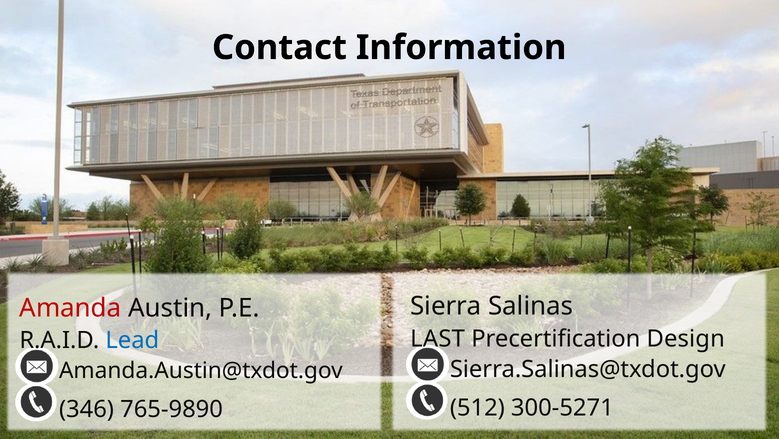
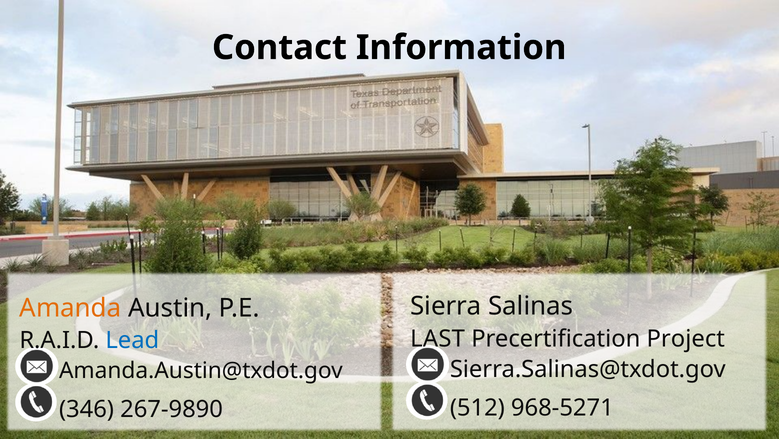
Amanda colour: red -> orange
Design: Design -> Project
300-5271: 300-5271 -> 968-5271
765-9890: 765-9890 -> 267-9890
